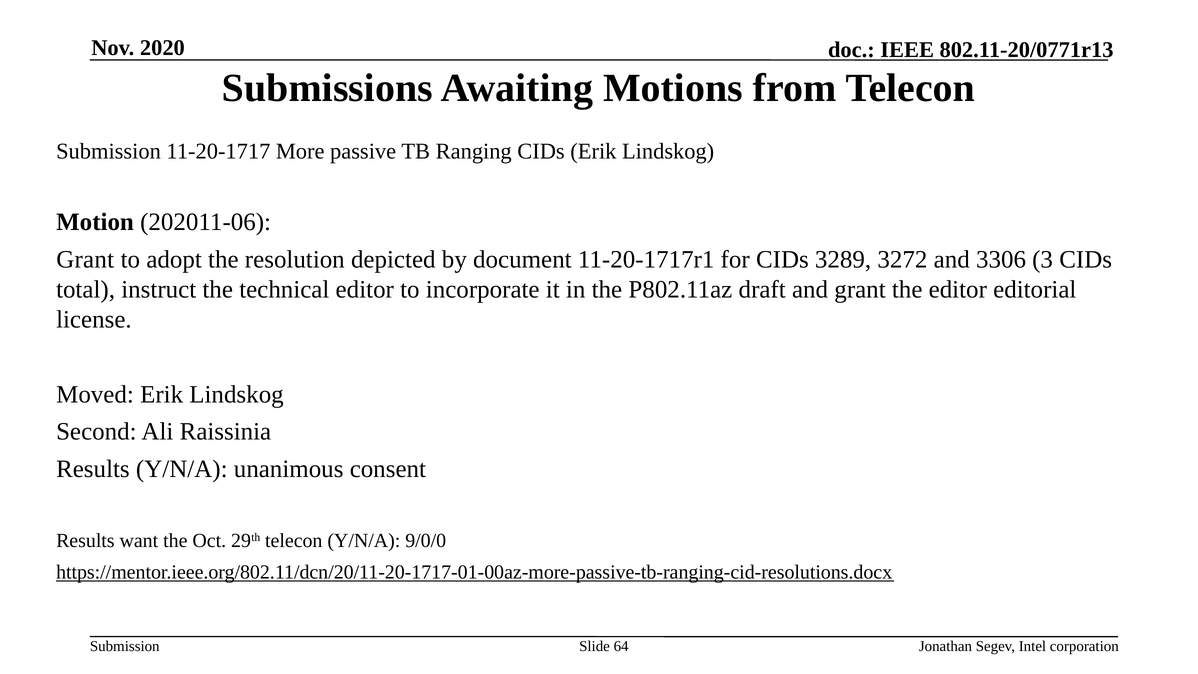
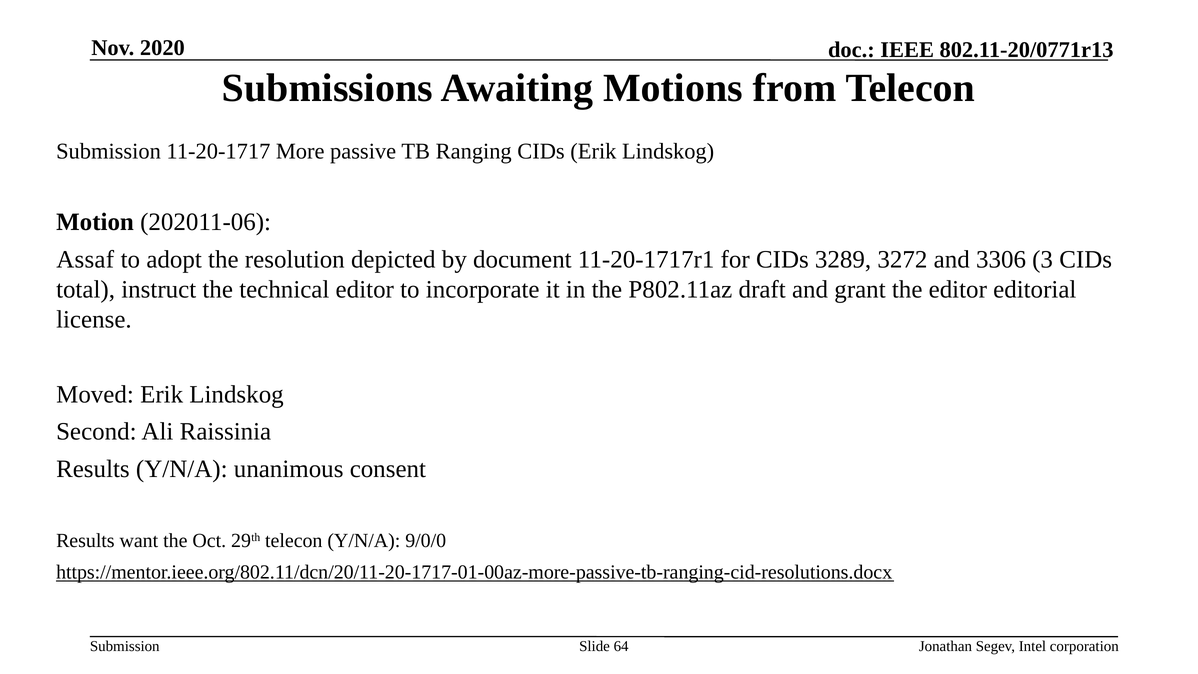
Grant at (85, 259): Grant -> Assaf
